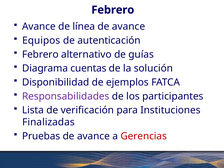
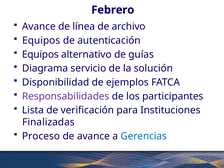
línea de avance: avance -> archivo
Febrero at (40, 54): Febrero -> Equipos
cuentas: cuentas -> servicio
Pruebas: Pruebas -> Proceso
Gerencias colour: red -> blue
